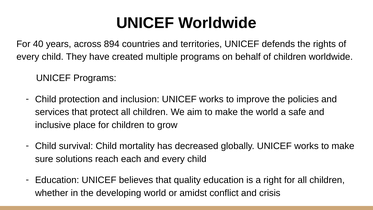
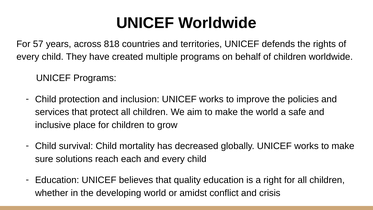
40: 40 -> 57
894: 894 -> 818
